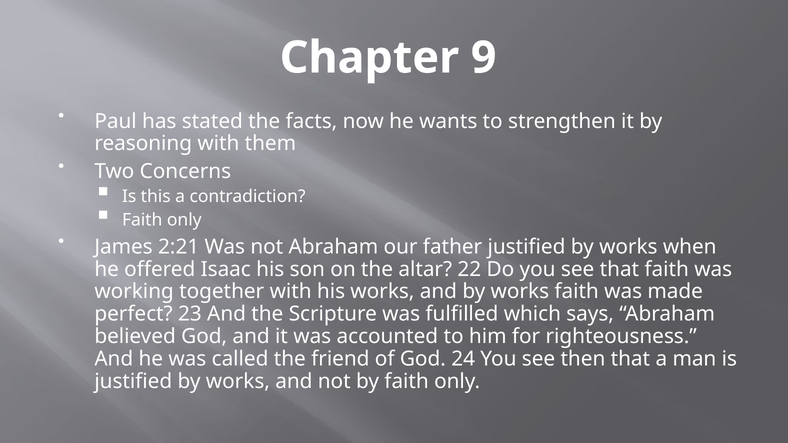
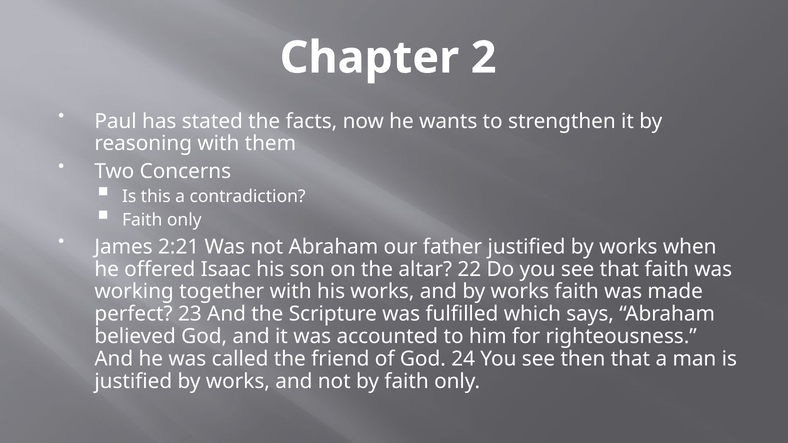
9: 9 -> 2
